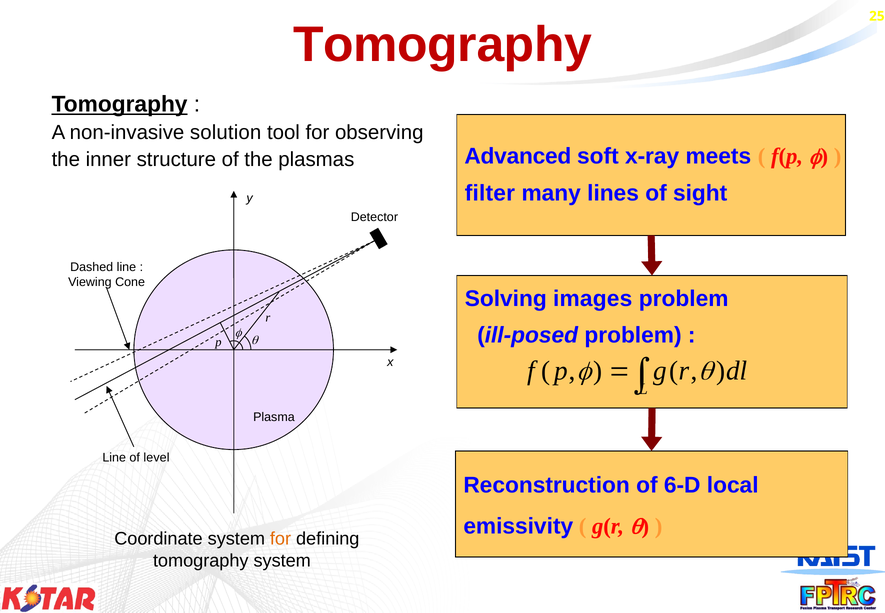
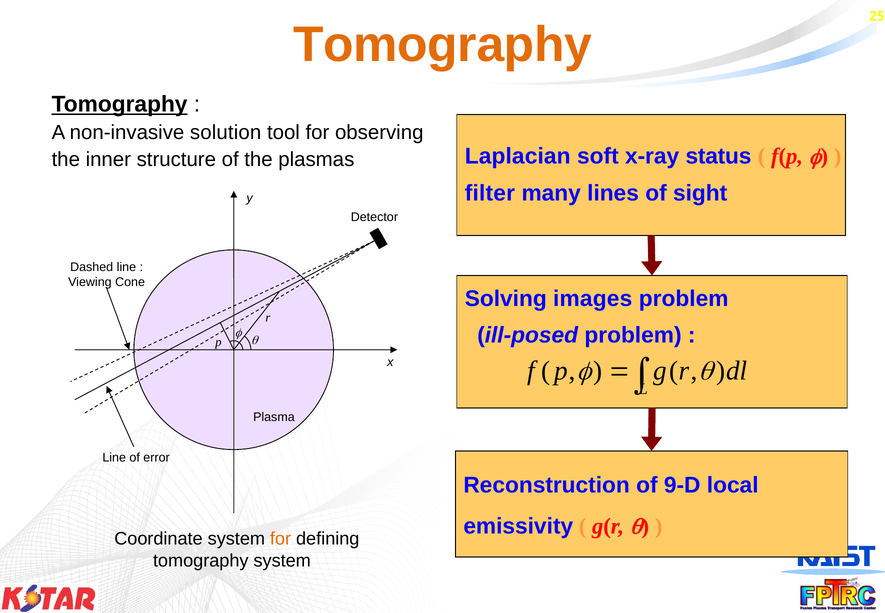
Tomography at (442, 45) colour: red -> orange
Advanced: Advanced -> Laplacian
meets: meets -> status
level: level -> error
6-D: 6-D -> 9-D
